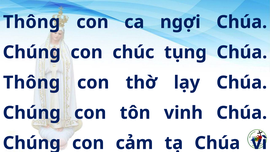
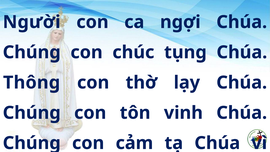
Thông at (32, 22): Thông -> Người
